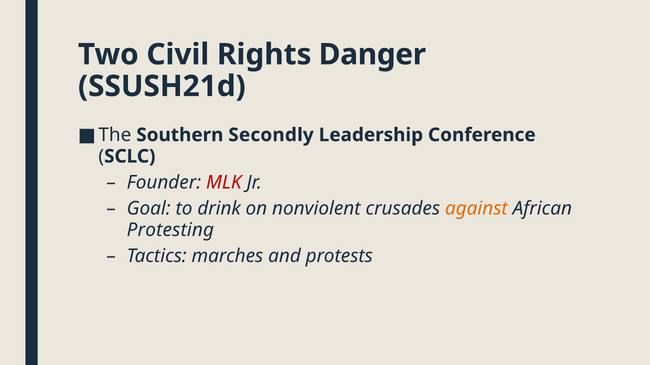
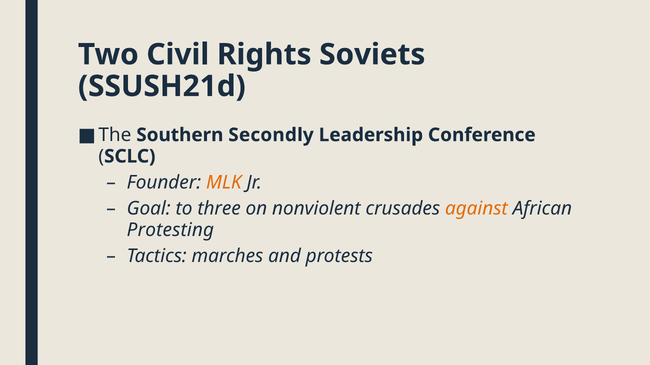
Danger: Danger -> Soviets
MLK colour: red -> orange
drink: drink -> three
